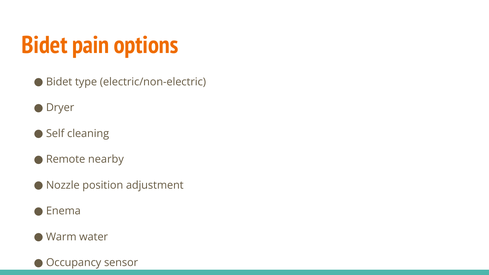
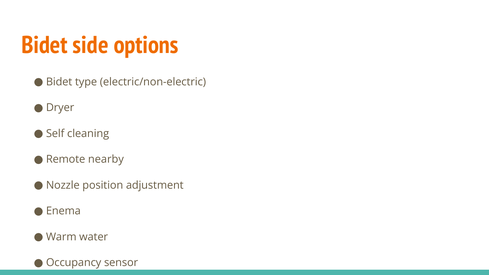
pain: pain -> side
